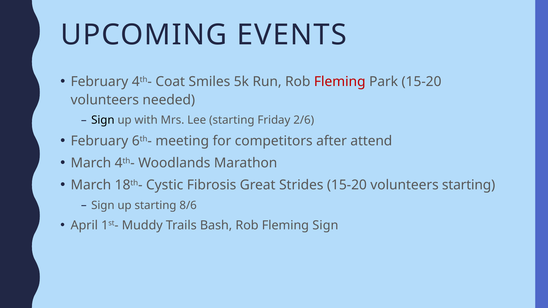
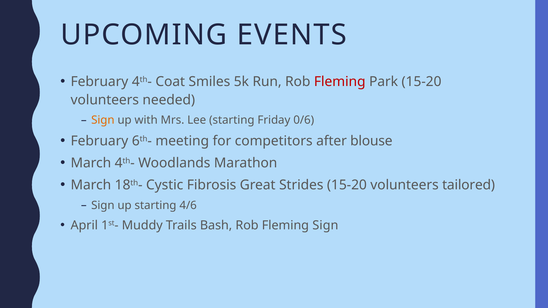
Sign at (103, 120) colour: black -> orange
2/6: 2/6 -> 0/6
attend: attend -> blouse
volunteers starting: starting -> tailored
8/6: 8/6 -> 4/6
